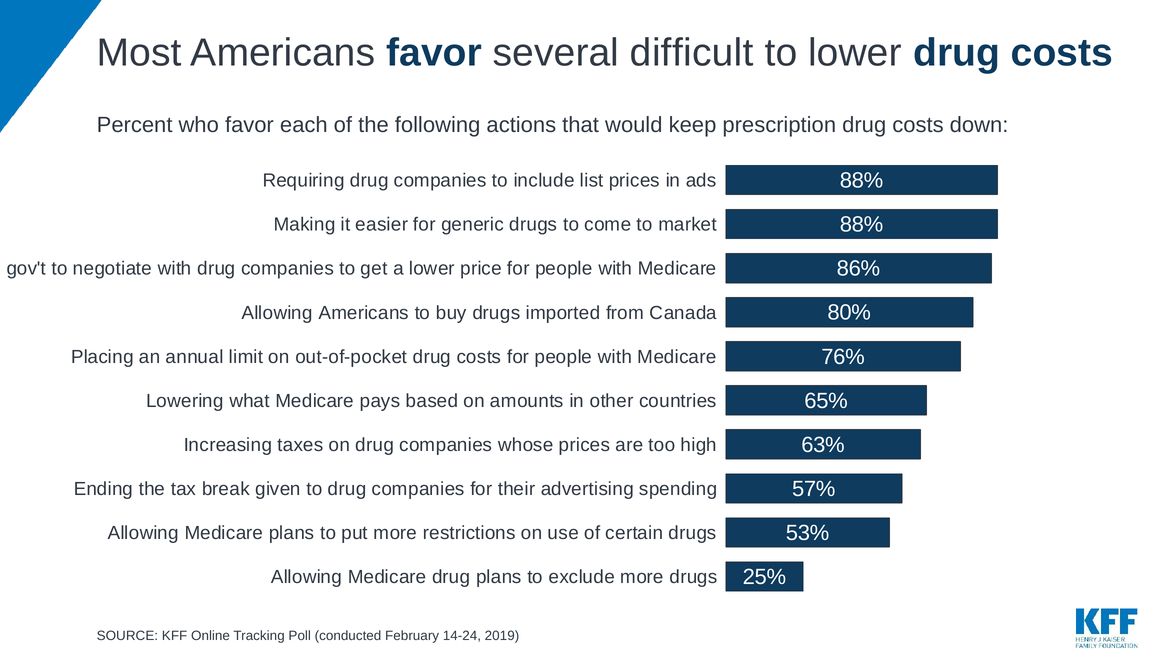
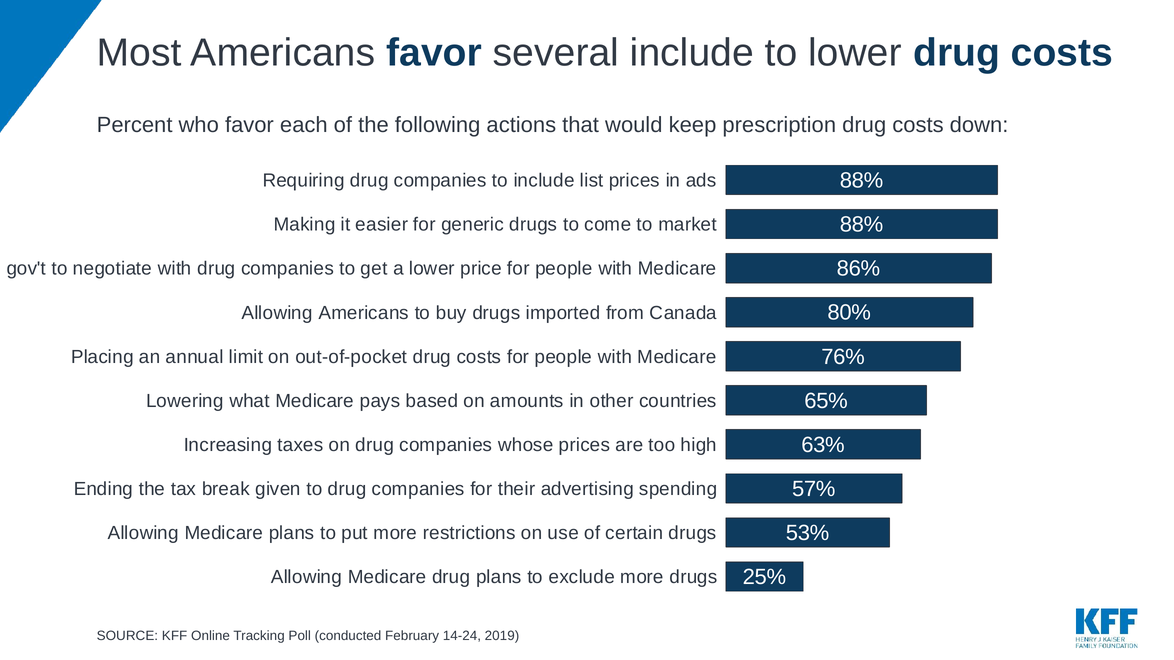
several difficult: difficult -> include
